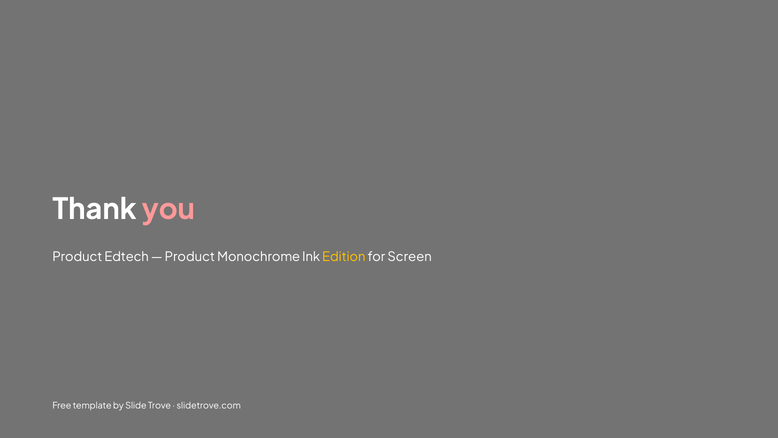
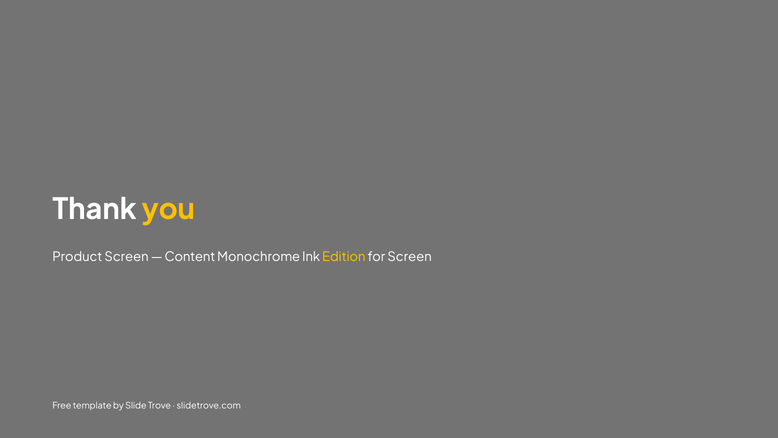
you colour: pink -> yellow
Product Edtech: Edtech -> Screen
Product at (190, 257): Product -> Content
